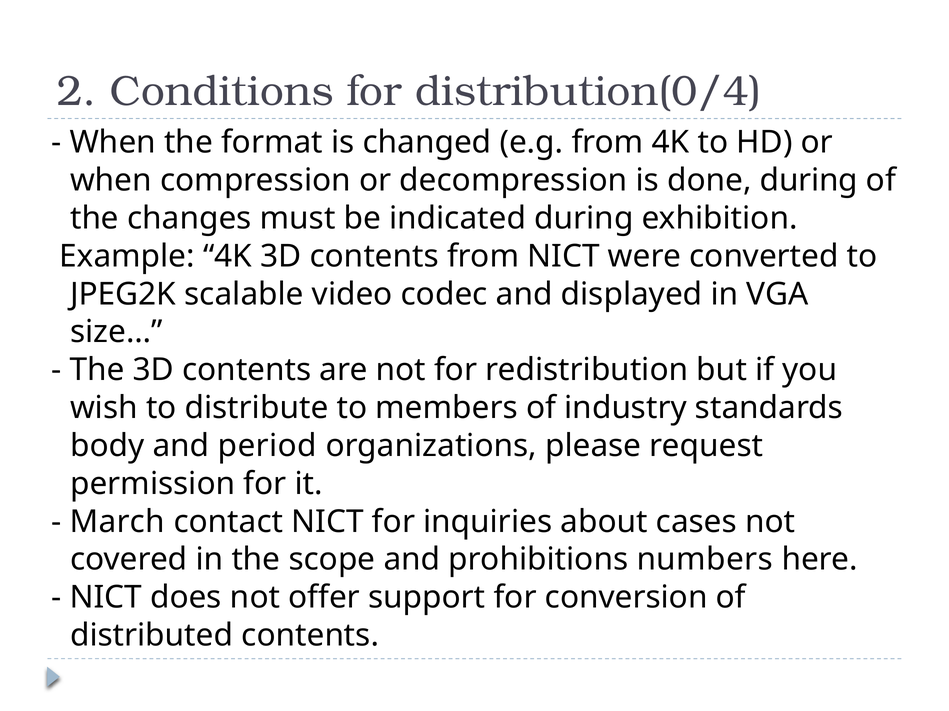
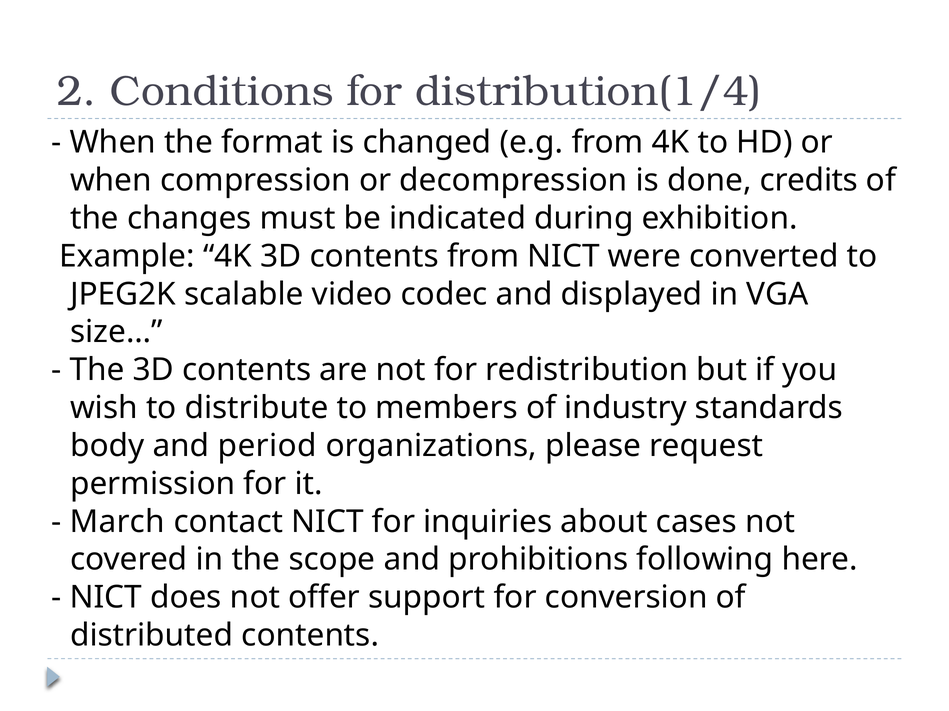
distribution(0/4: distribution(0/4 -> distribution(1/4
done during: during -> credits
numbers: numbers -> following
